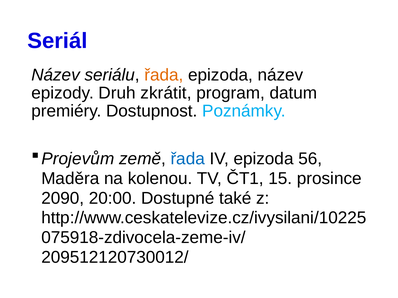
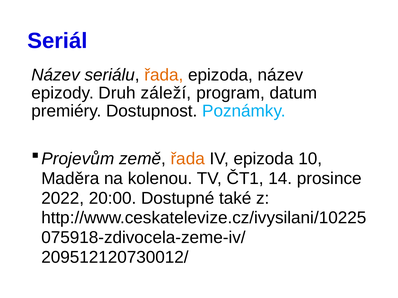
zkrátit: zkrátit -> záleží
řada at (188, 159) colour: blue -> orange
56: 56 -> 10
15: 15 -> 14
2090: 2090 -> 2022
